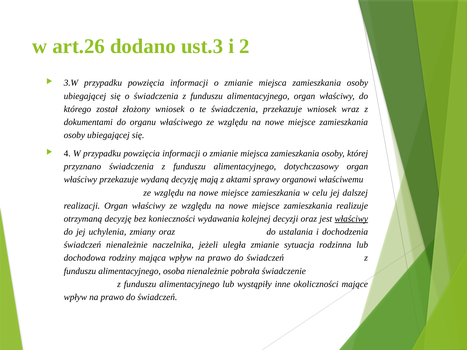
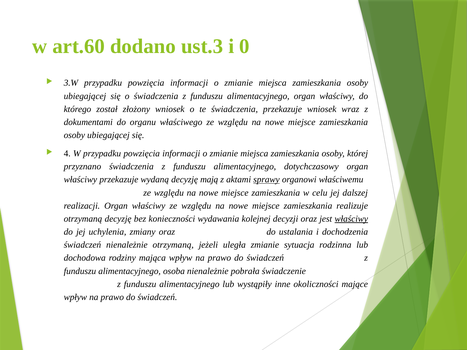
art.26: art.26 -> art.60
2: 2 -> 0
sprawy underline: none -> present
nienależnie naczelnika: naczelnika -> otrzymaną
